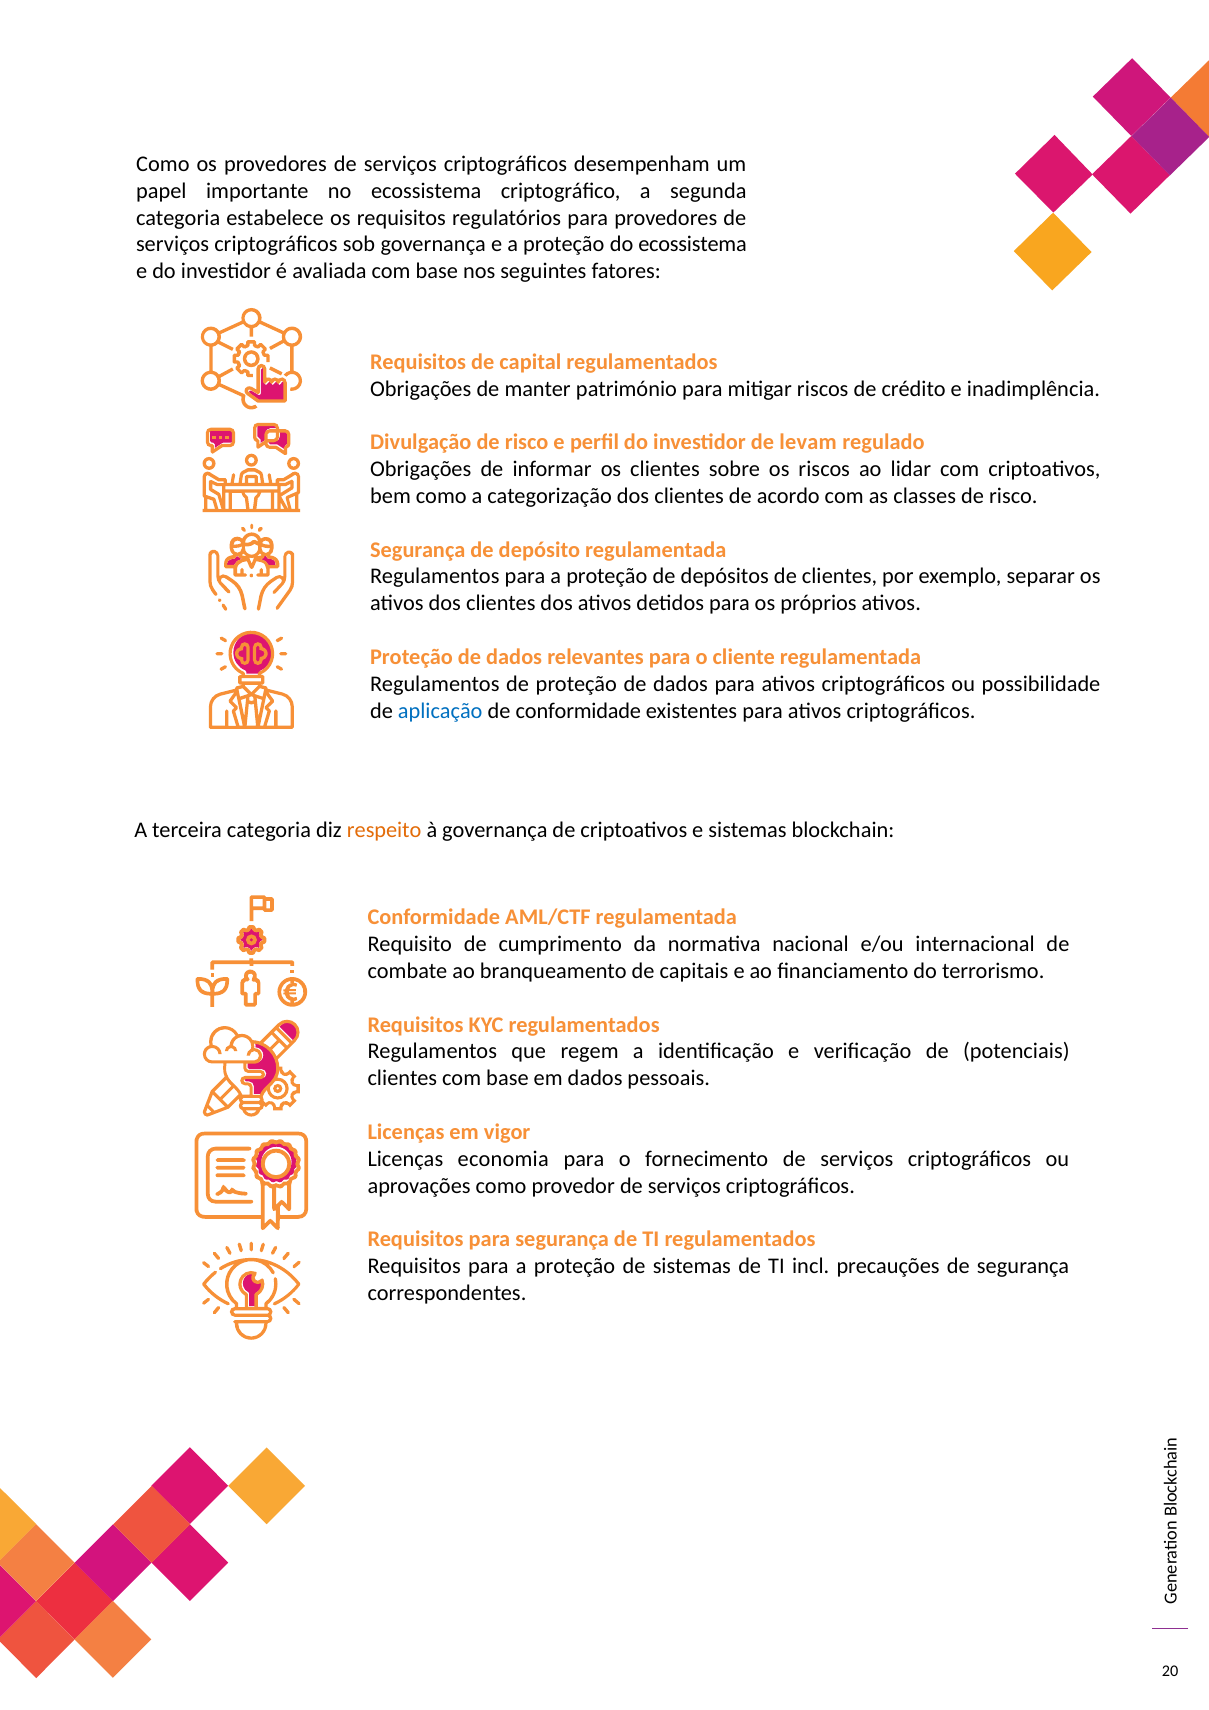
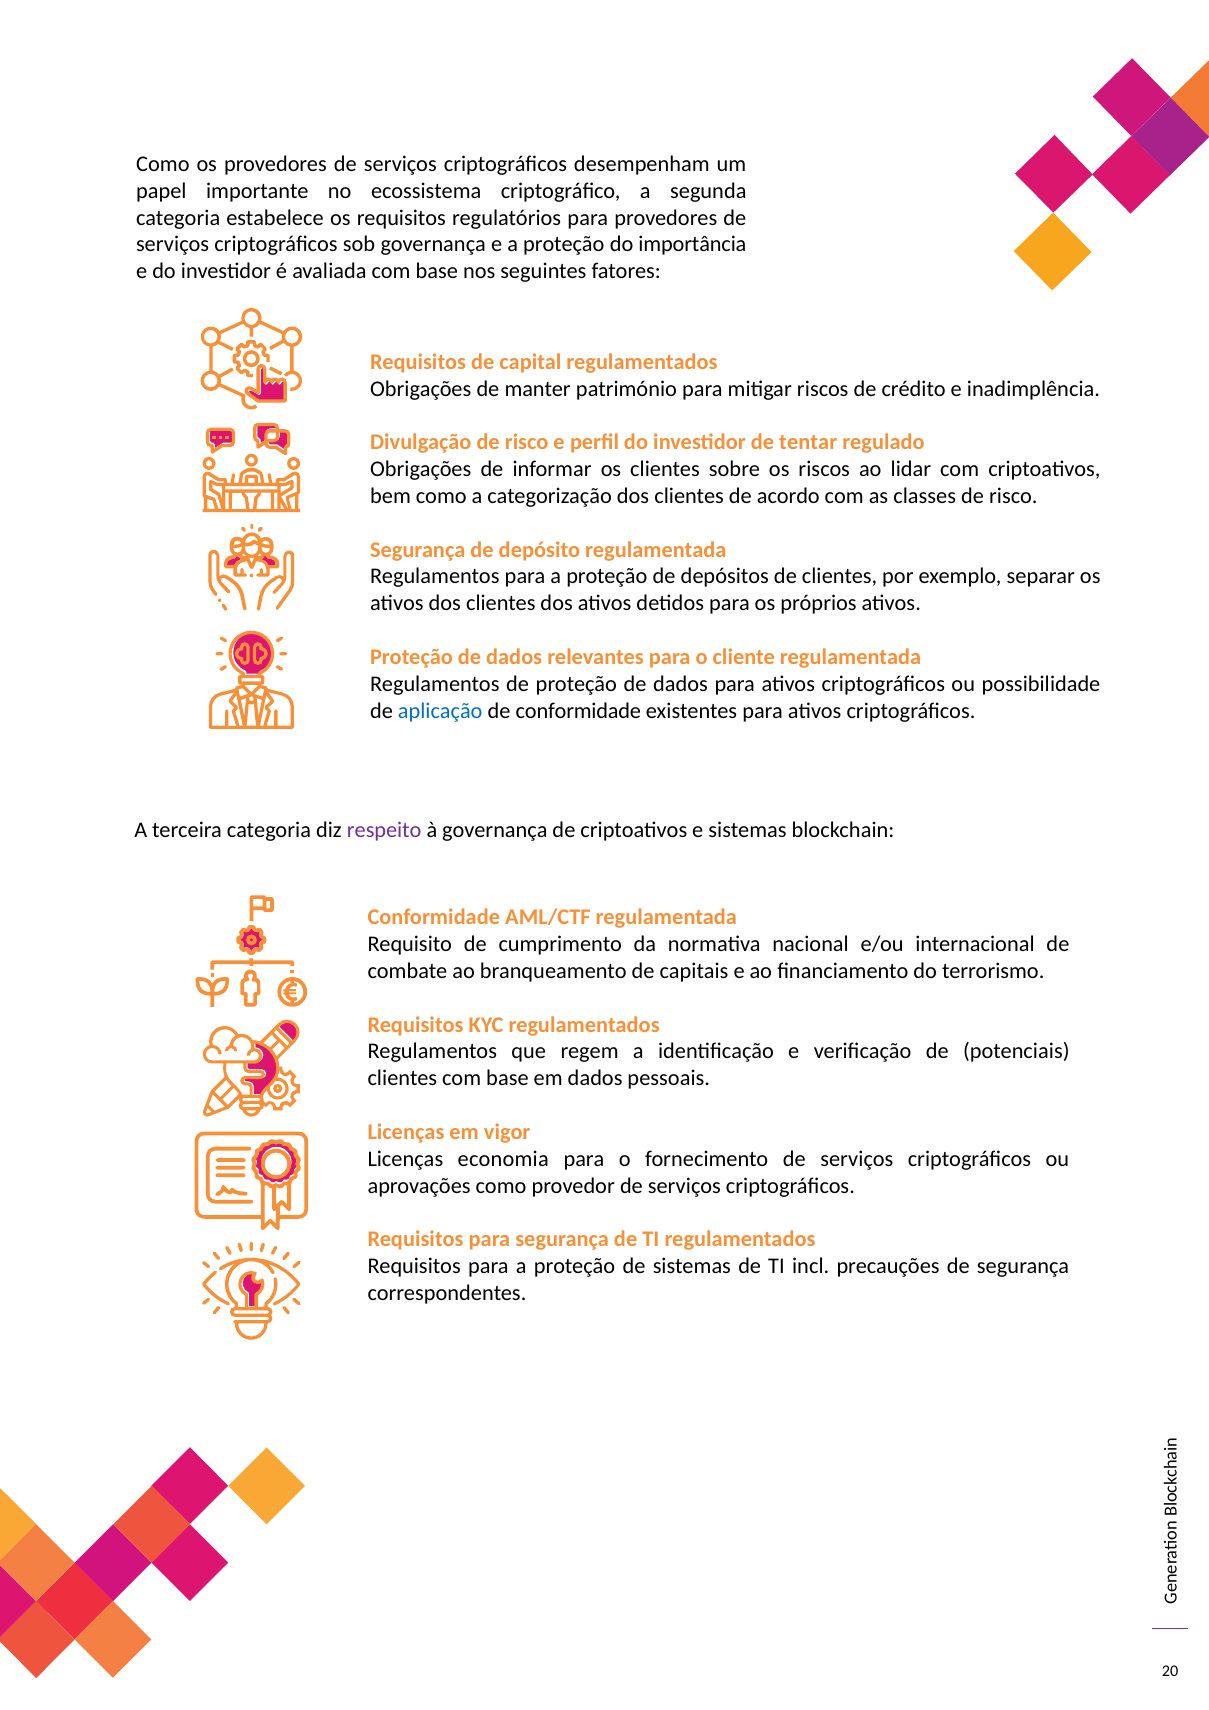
do ecossistema: ecossistema -> importância
levam: levam -> tentar
respeito colour: orange -> purple
